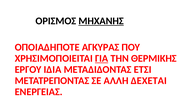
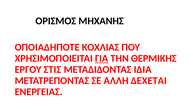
ΜΗΧΑΝΗΣ underline: present -> none
ΑΓΚΥΡΑΣ: ΑΓΚΥΡΑΣ -> ΚΟΧΛΙΑΣ
IΔΙΑ: IΔΙΑ -> ΣΤΙΣ
ΕΤΣΙ: ΕΤΣΙ -> ΙΔΙΑ
